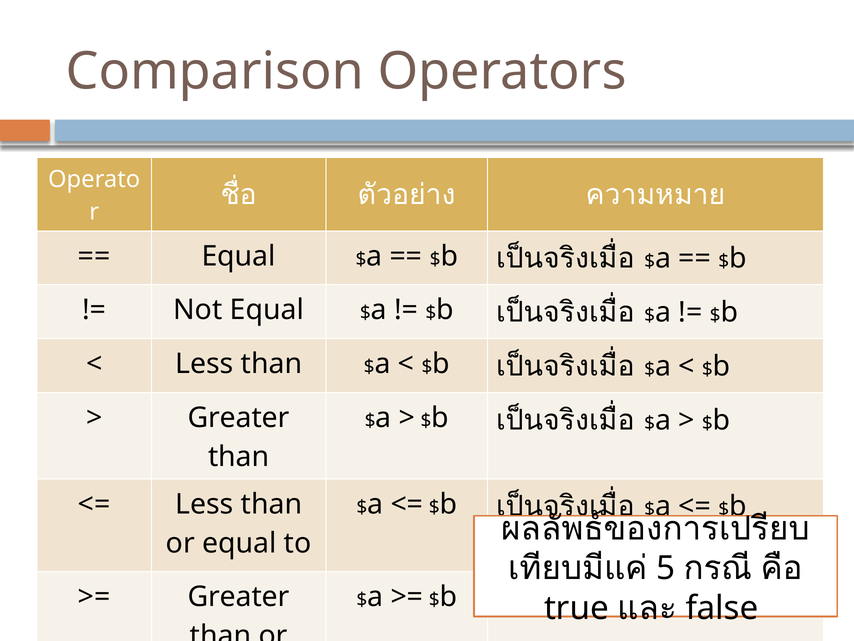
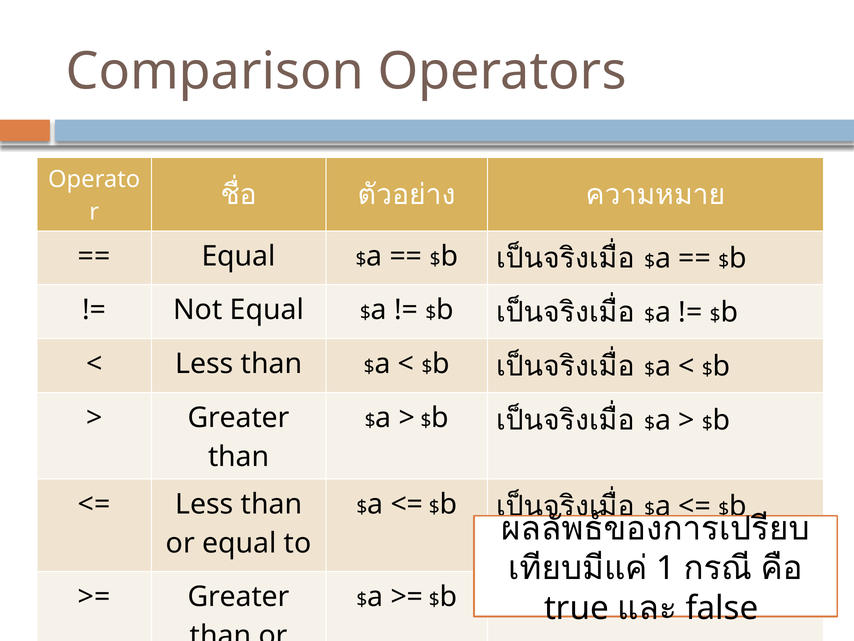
5: 5 -> 1
